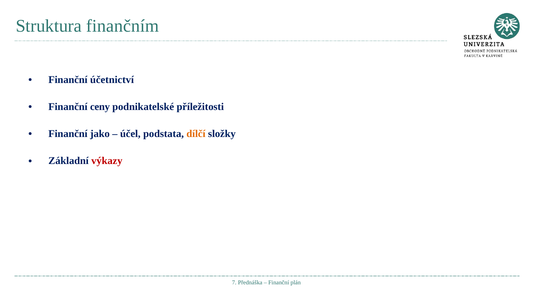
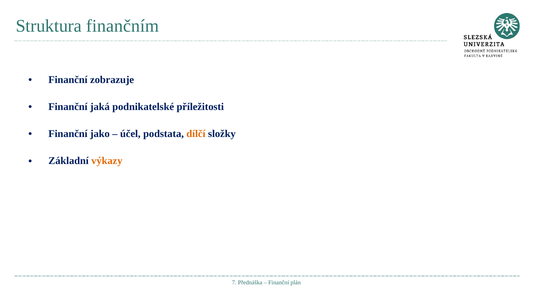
účetnictví: účetnictví -> zobrazuje
ceny: ceny -> jaká
výkazy colour: red -> orange
